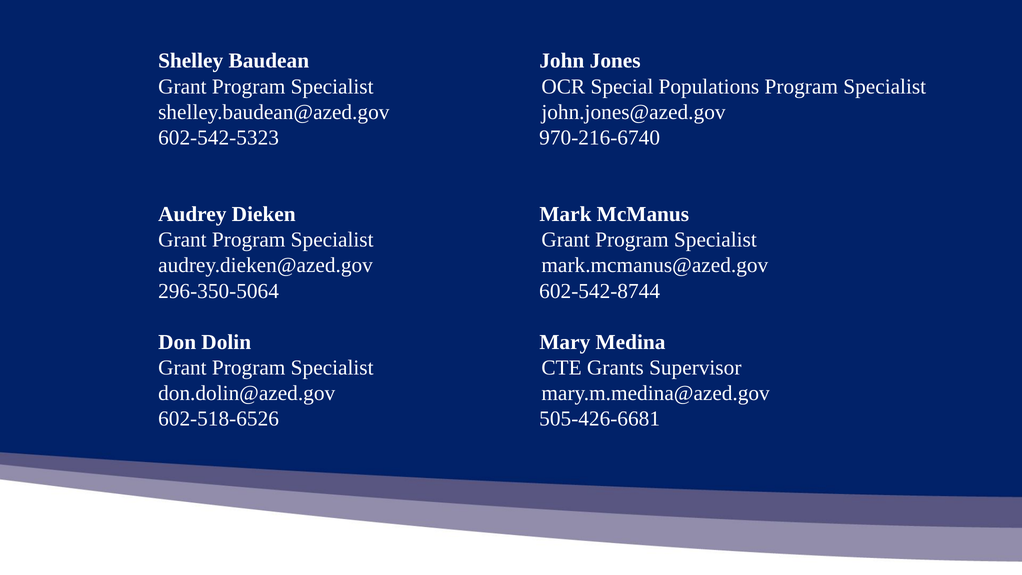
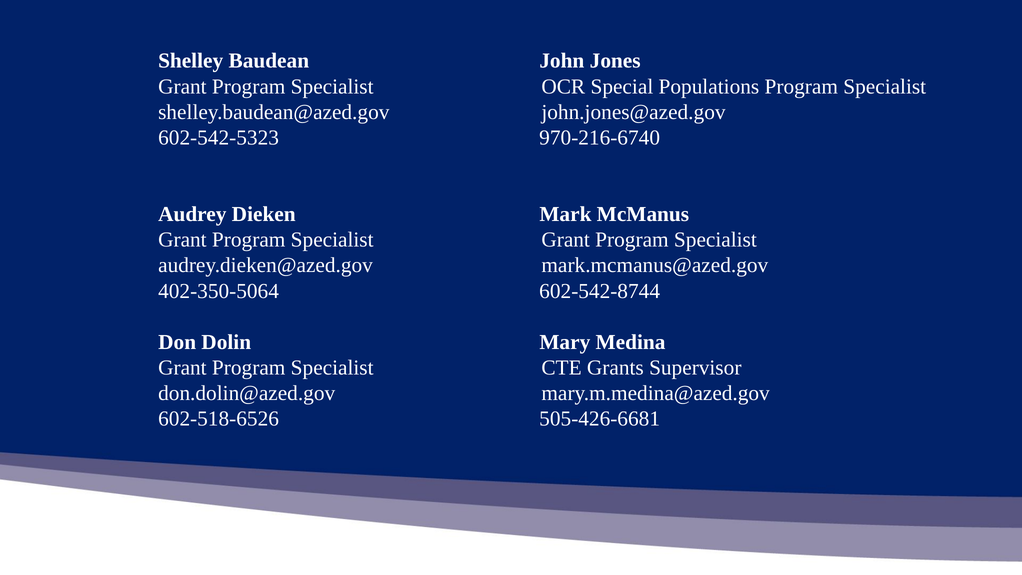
296-350-5064: 296-350-5064 -> 402-350-5064
